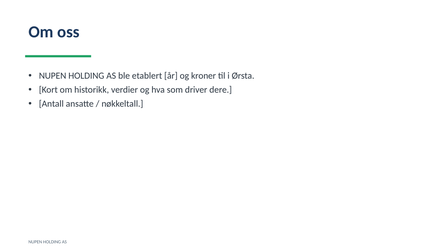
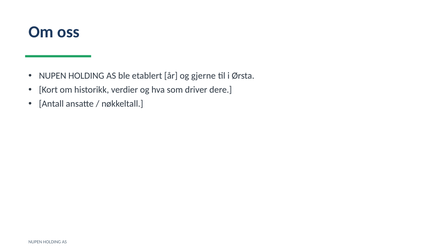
kroner: kroner -> gjerne
